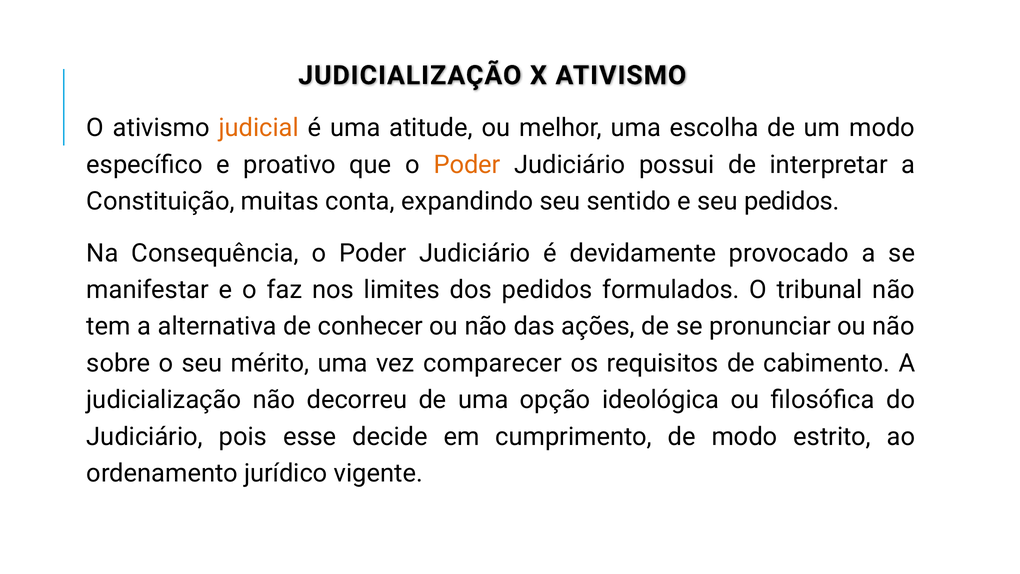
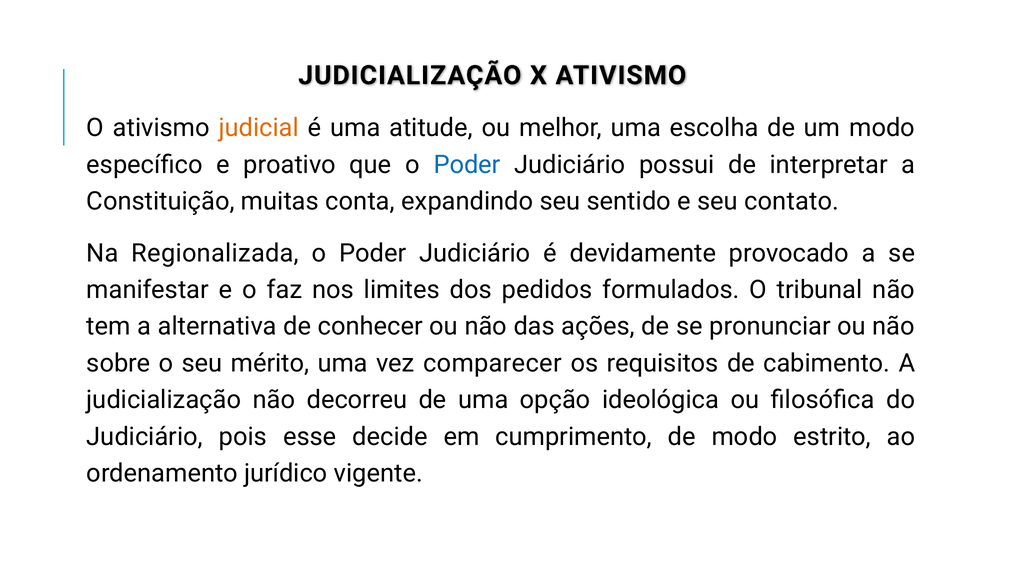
Poder at (467, 165) colour: orange -> blue
seu pedidos: pedidos -> contato
Consequência: Consequência -> Regionalizada
